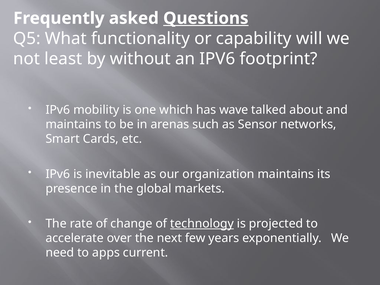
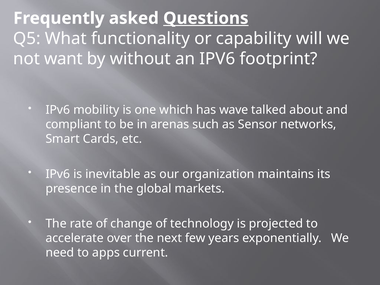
least: least -> want
maintains at (73, 124): maintains -> compliant
technology underline: present -> none
